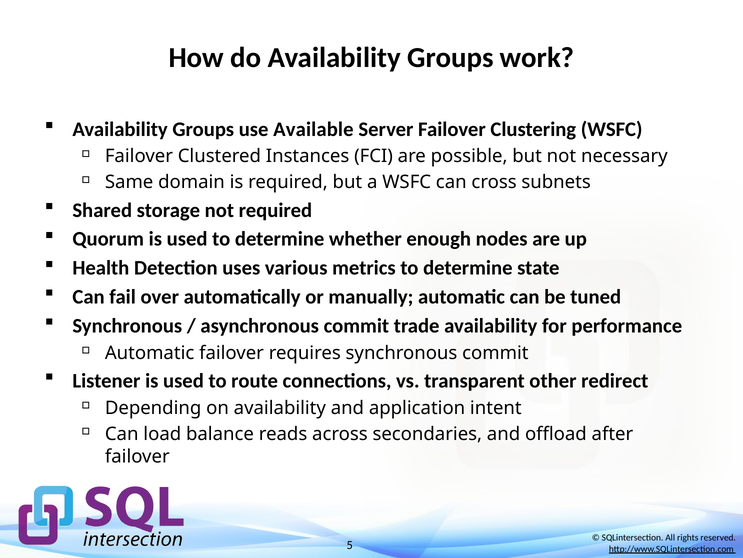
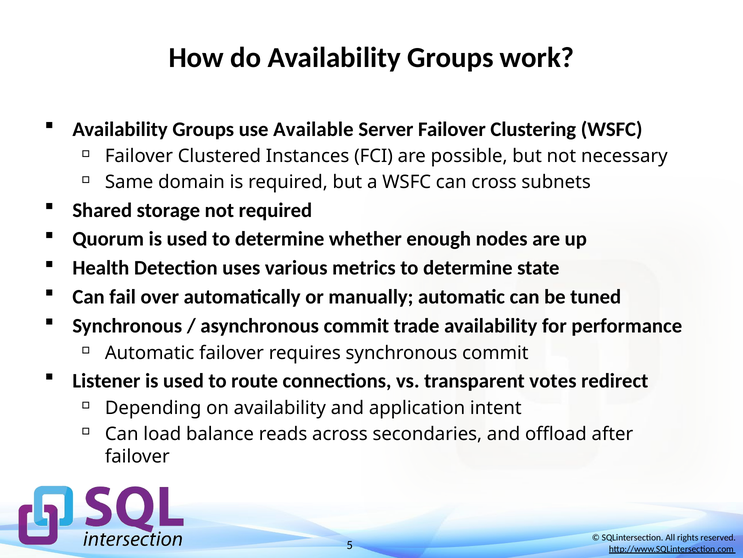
other: other -> votes
